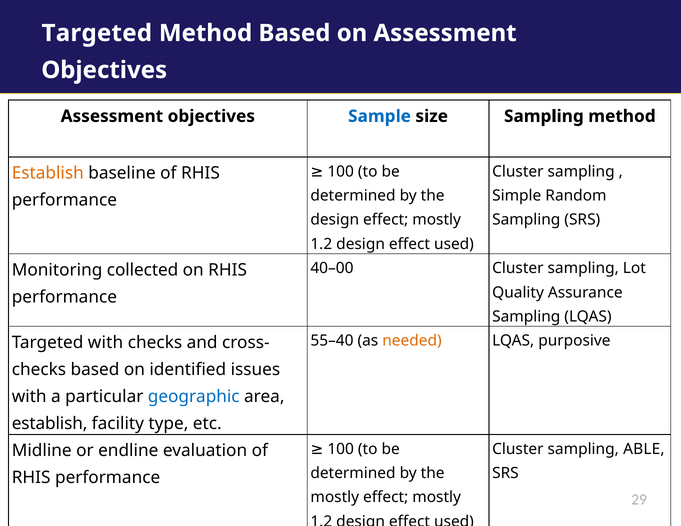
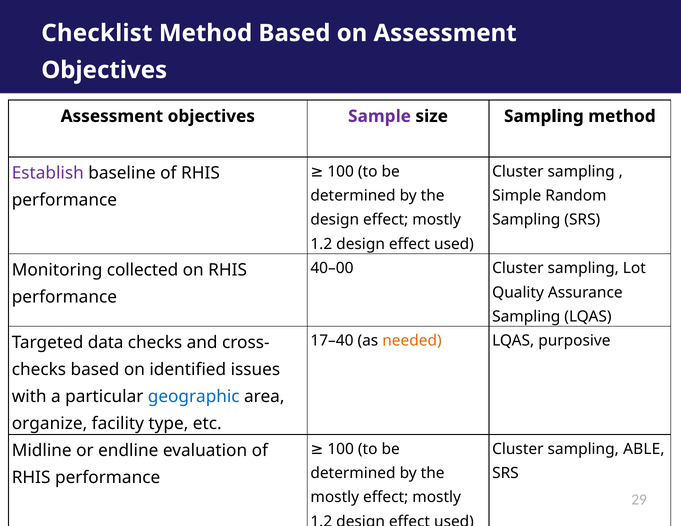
Targeted at (97, 33): Targeted -> Checklist
Sample colour: blue -> purple
Establish at (48, 173) colour: orange -> purple
55–40: 55–40 -> 17–40
Targeted with: with -> data
establish at (50, 424): establish -> organize
